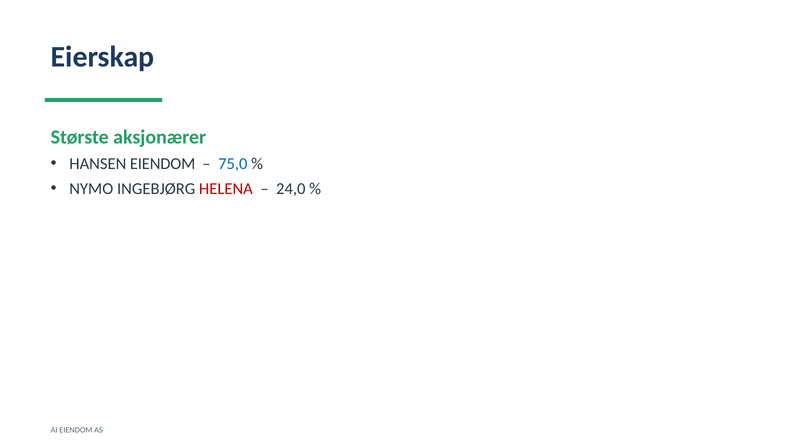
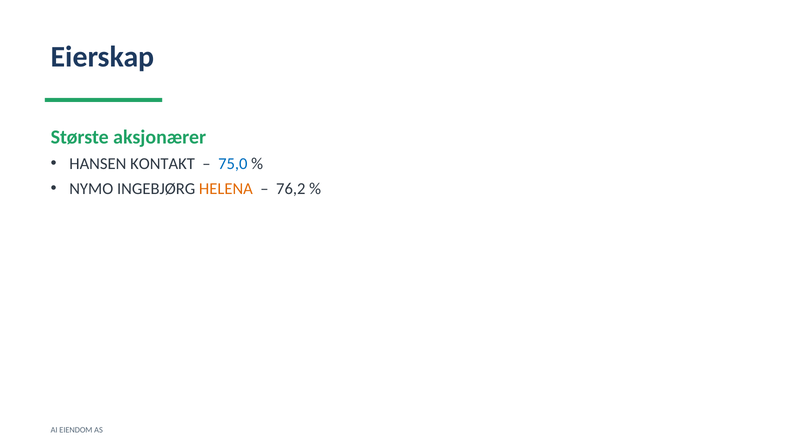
HANSEN EIENDOM: EIENDOM -> KONTAKT
HELENA colour: red -> orange
24,0: 24,0 -> 76,2
